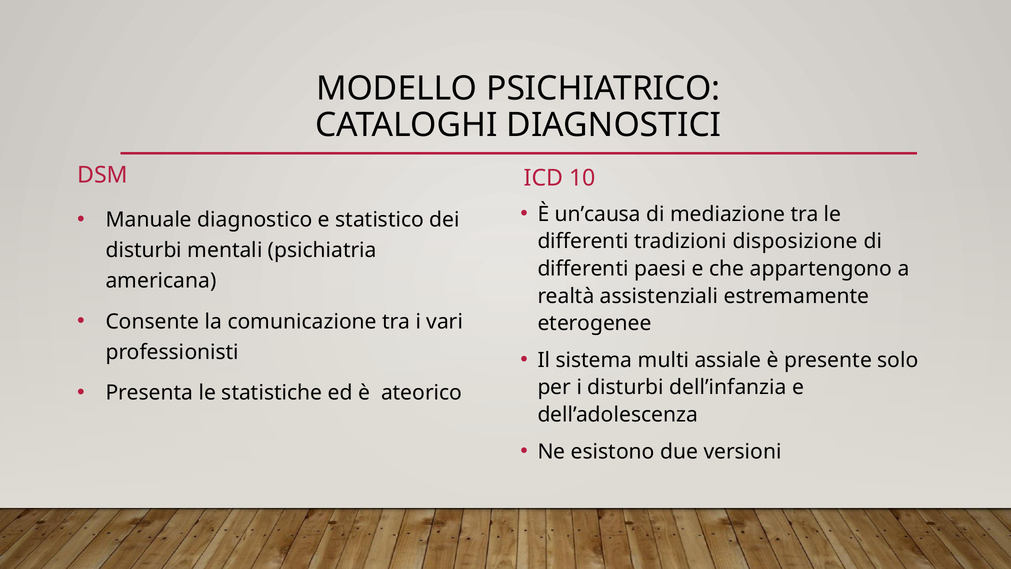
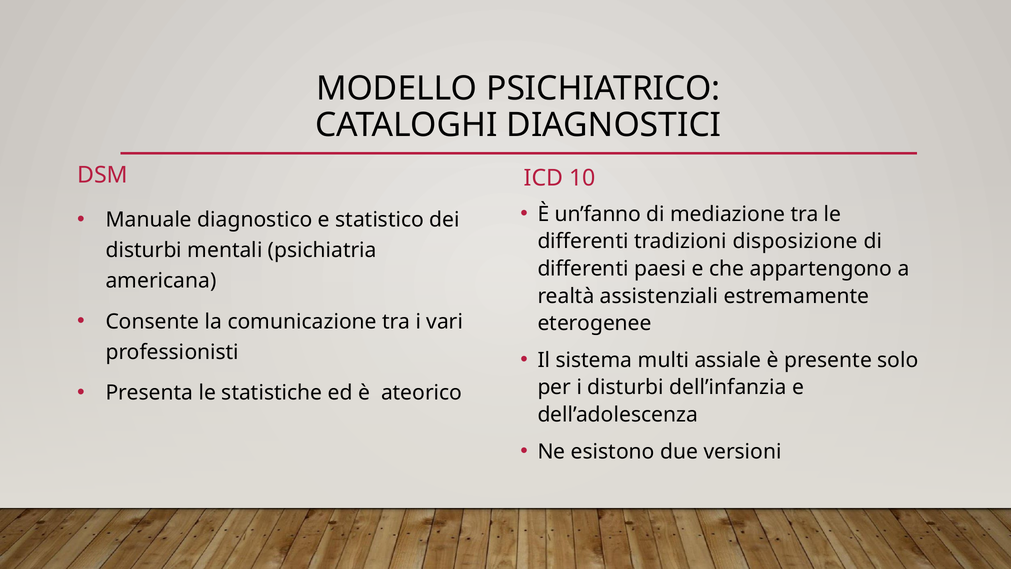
un’causa: un’causa -> un’fanno
